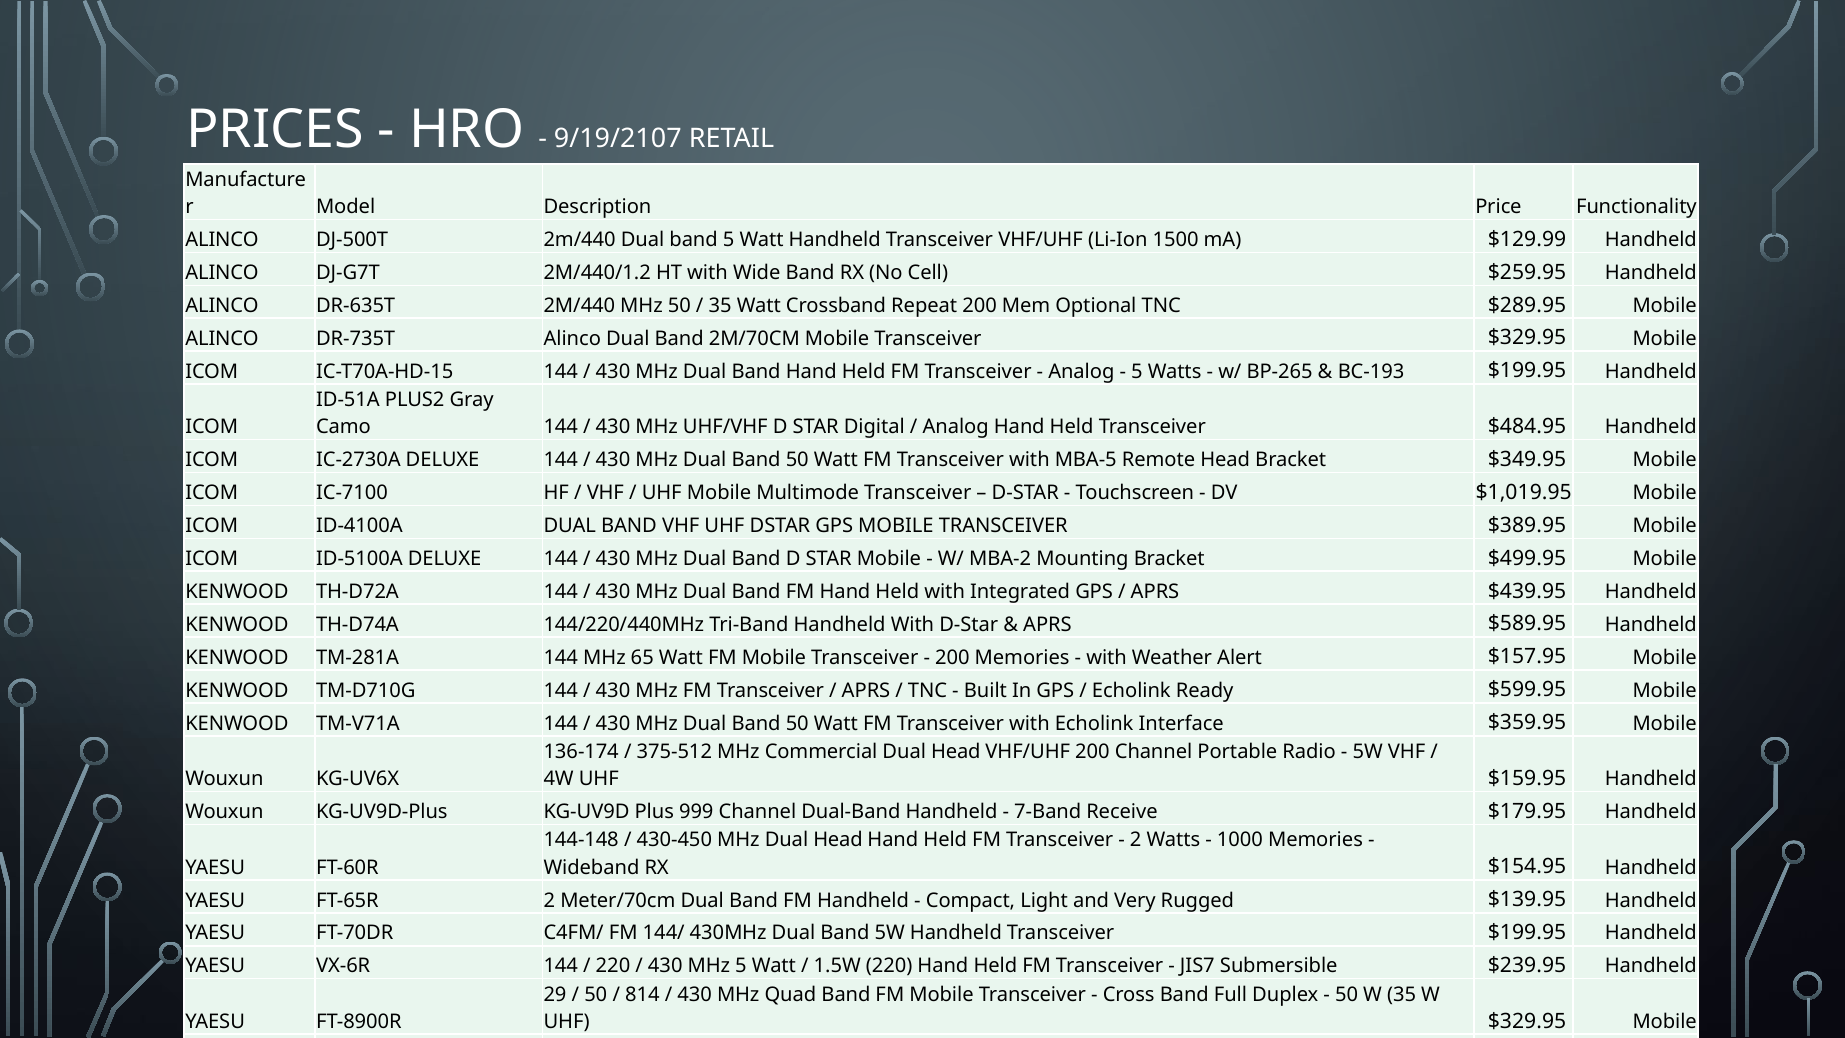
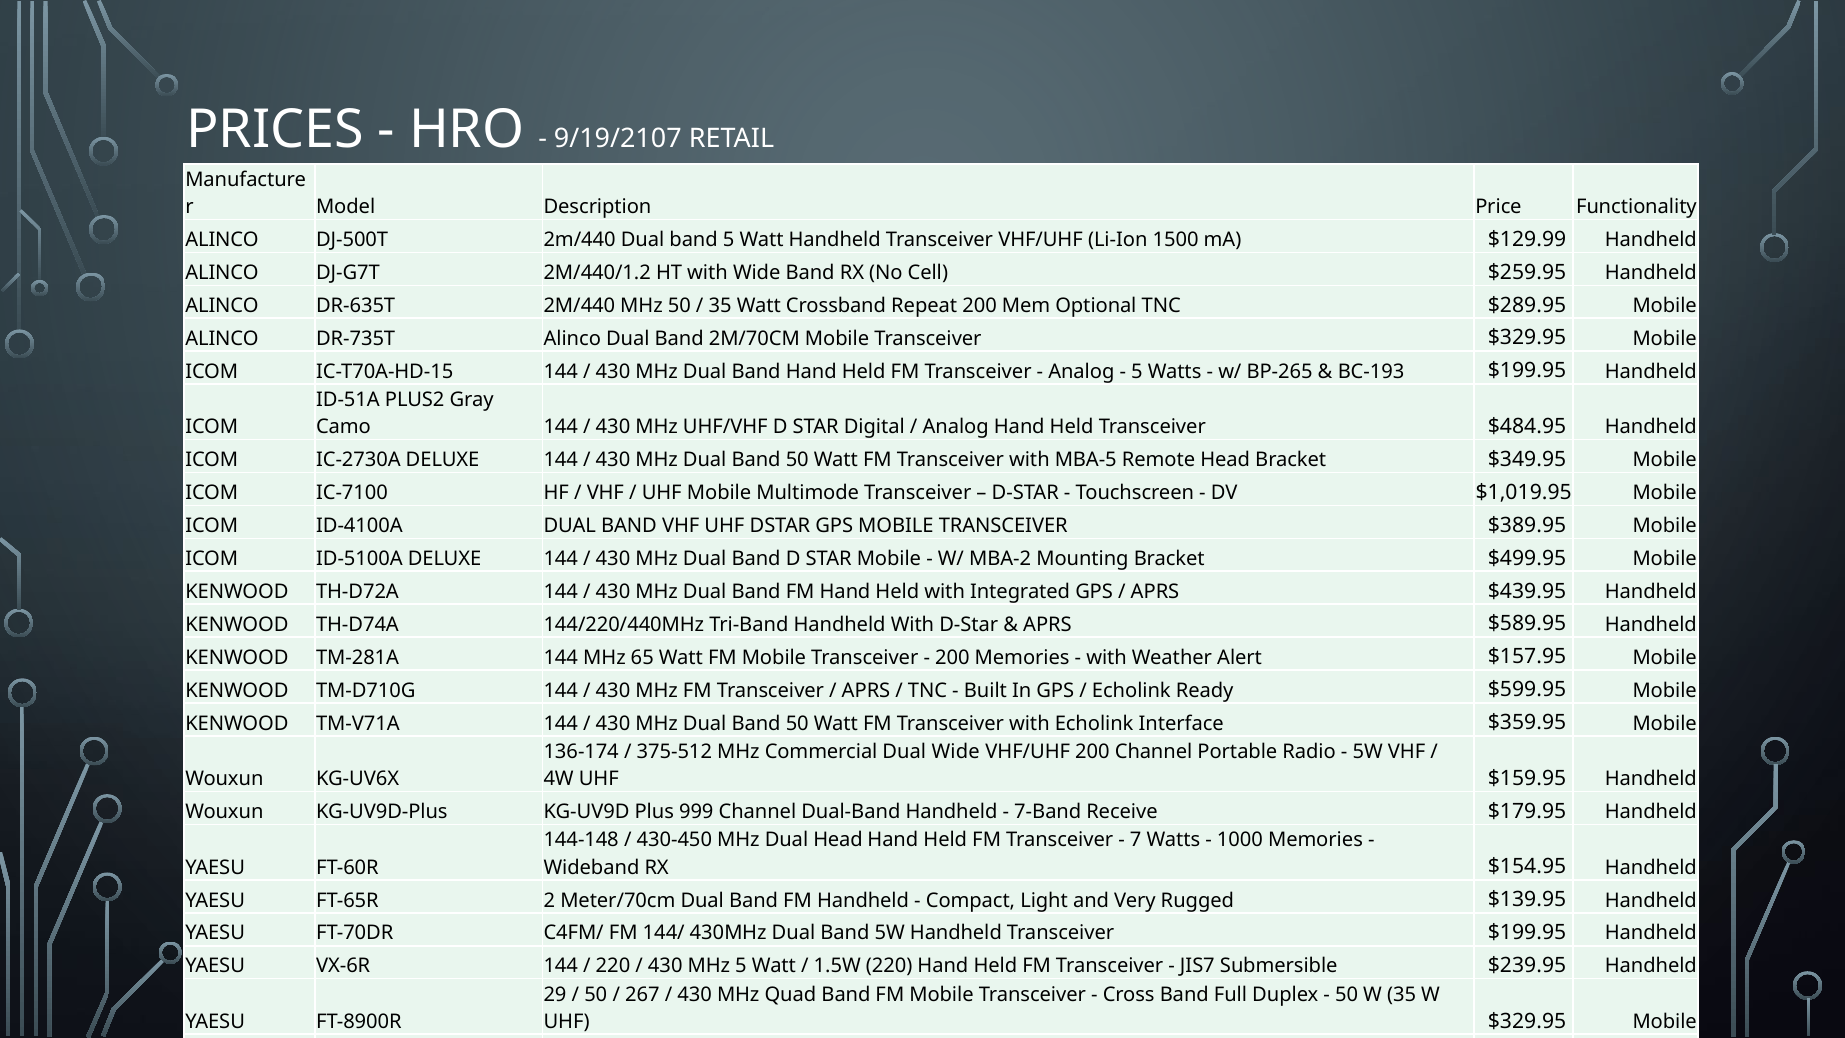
Commercial Dual Head: Head -> Wide
2 at (1136, 840): 2 -> 7
814: 814 -> 267
